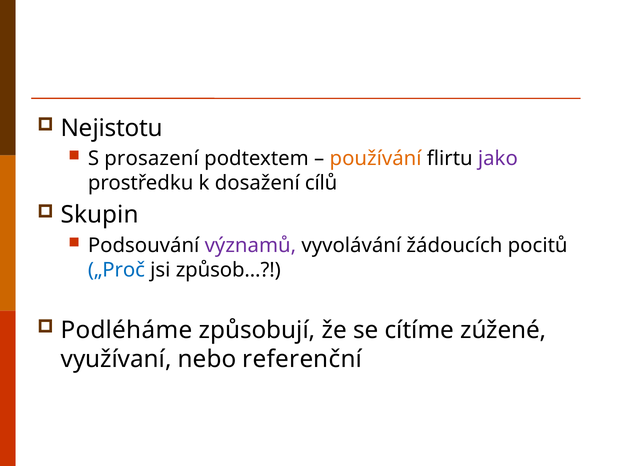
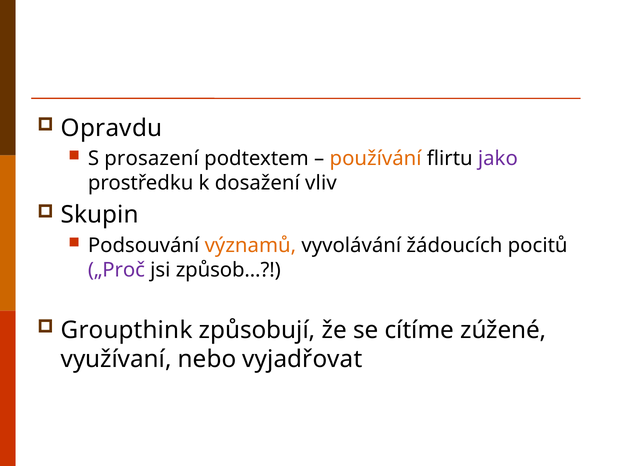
Nejistotu: Nejistotu -> Opravdu
cílů: cílů -> vliv
významů colour: purple -> orange
„Proč colour: blue -> purple
Podléháme: Podléháme -> Groupthink
referenční: referenční -> vyjadřovat
